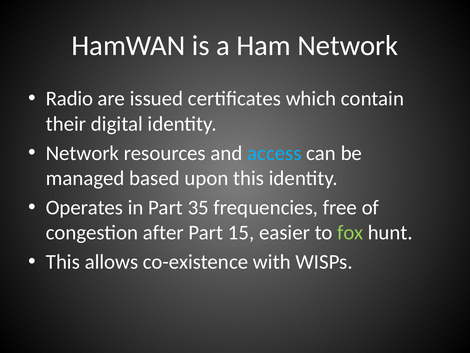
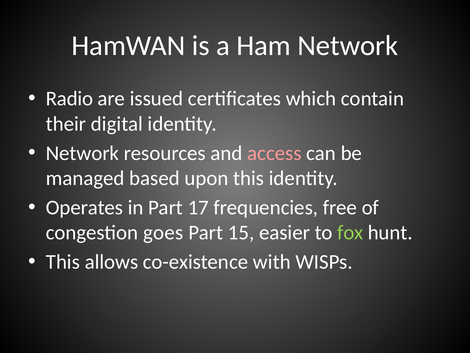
access colour: light blue -> pink
35: 35 -> 17
after: after -> goes
